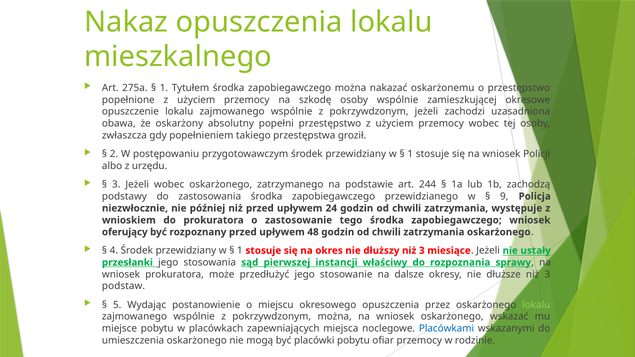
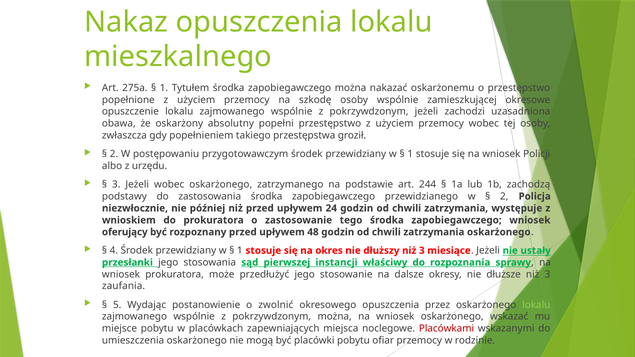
9 at (504, 196): 9 -> 2
podstaw: podstaw -> zaufania
miejscu: miejscu -> zwolnić
Placówkami colour: blue -> red
